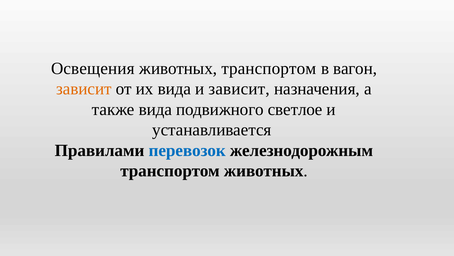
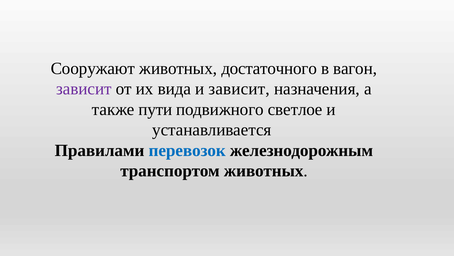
Освещения: Освещения -> Сооружают
животных транспортом: транспортом -> достаточного
зависит at (84, 89) colour: orange -> purple
также вида: вида -> пути
